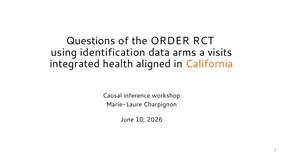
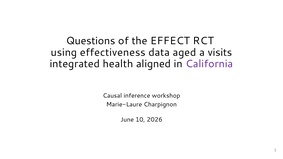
ORDER: ORDER -> EFFECT
identification: identification -> effectiveness
arms: arms -> aged
California colour: orange -> purple
